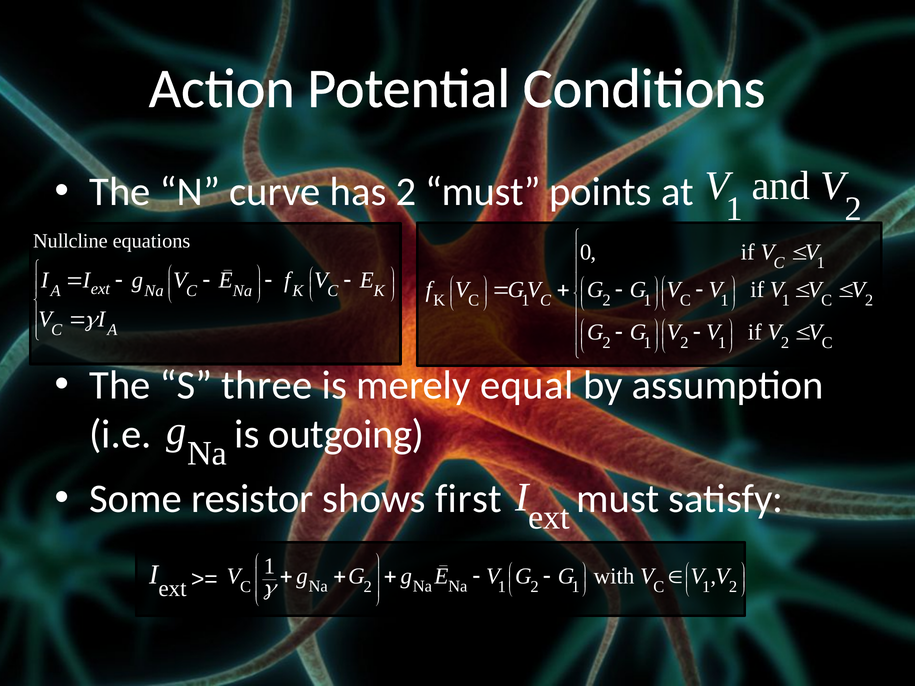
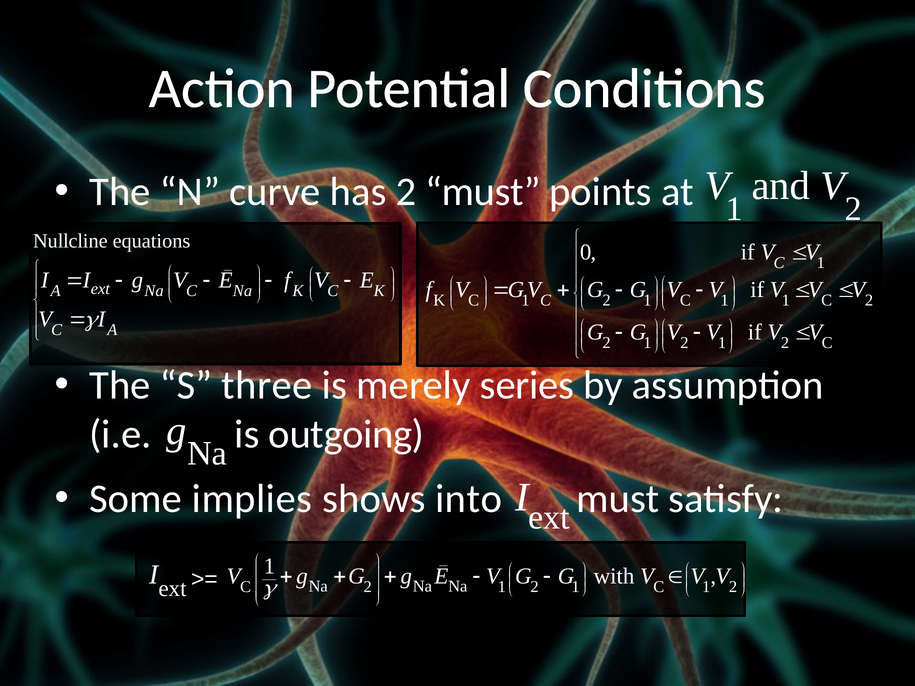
equal: equal -> series
resistor: resistor -> implies
first: first -> into
